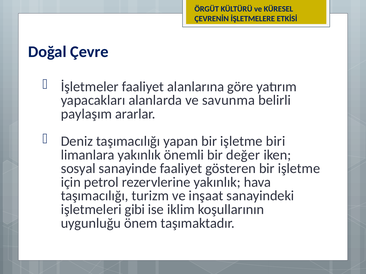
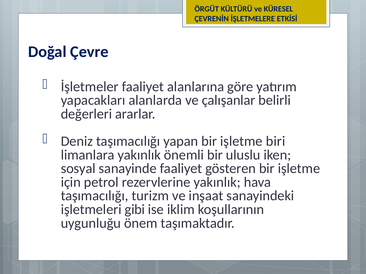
savunma: savunma -> çalışanlar
paylaşım: paylaşım -> değerleri
değer: değer -> uluslu
